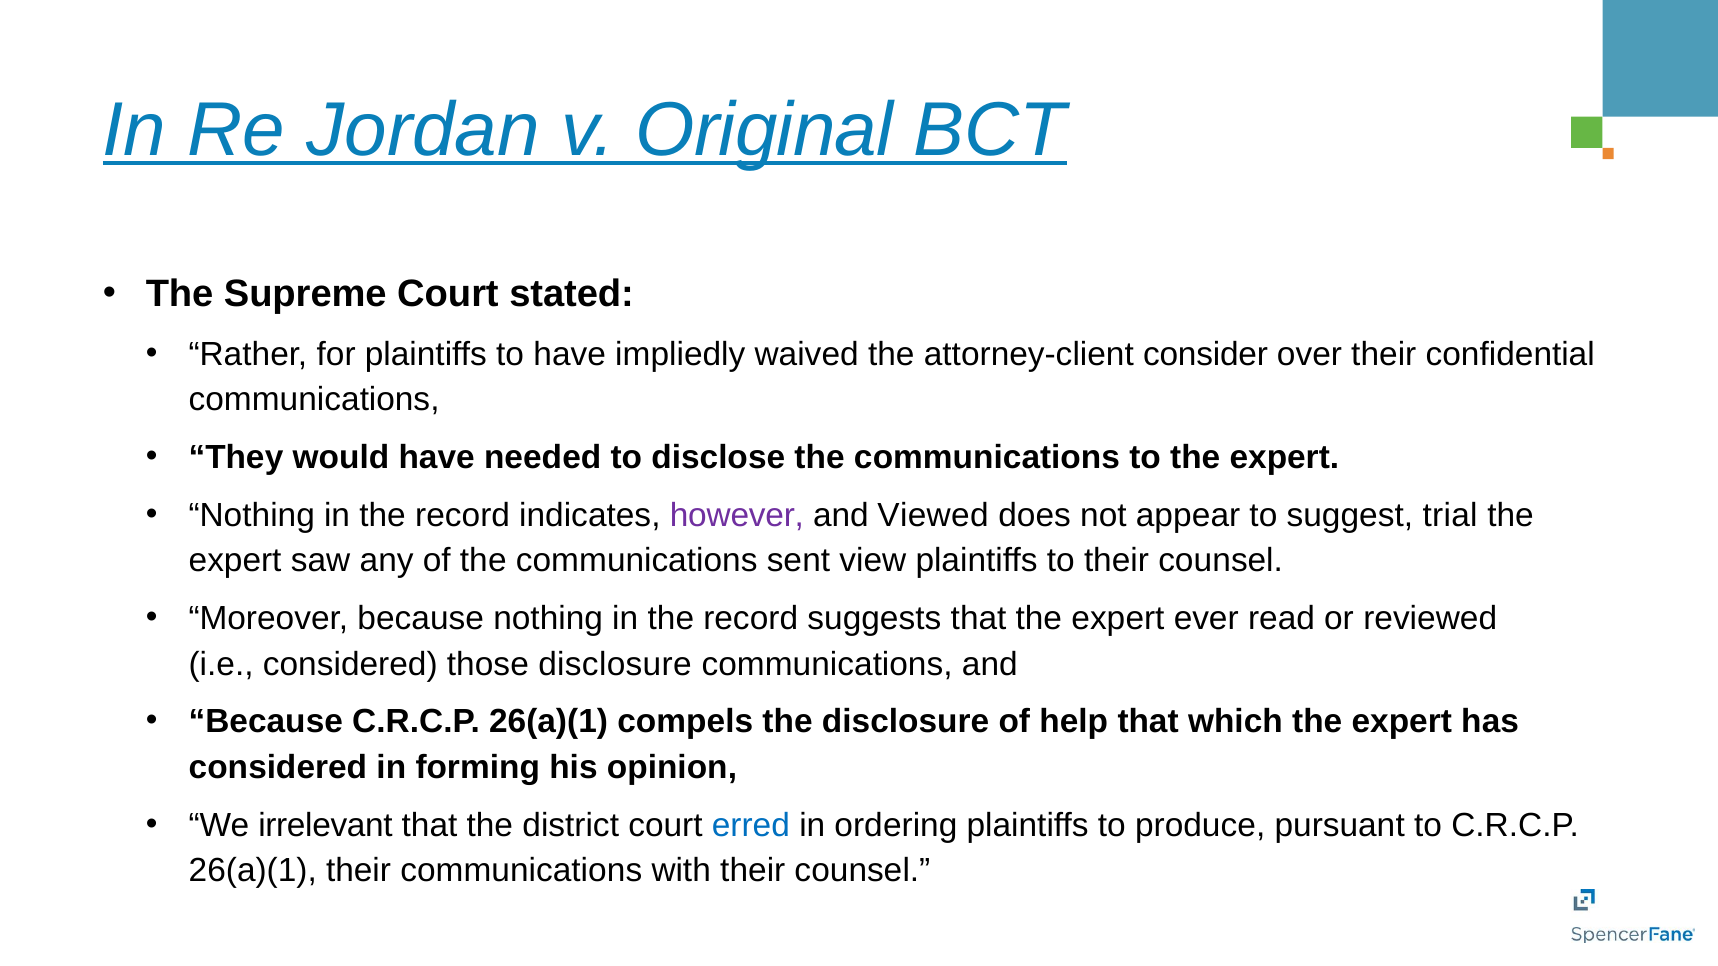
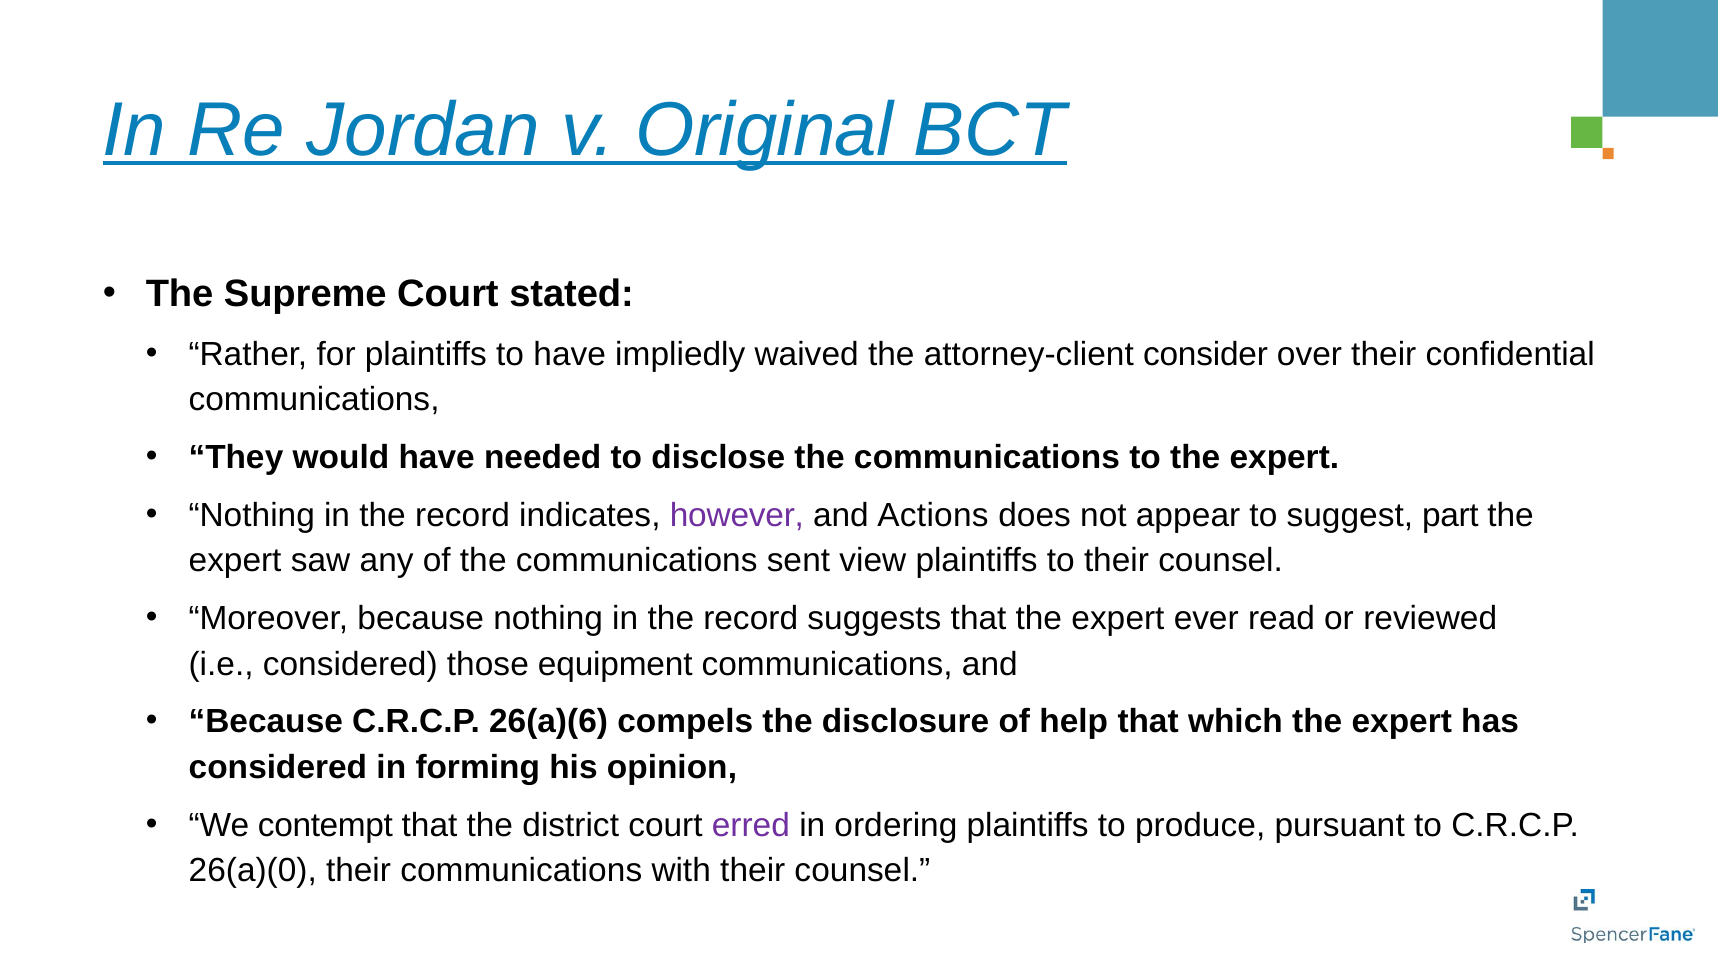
Viewed: Viewed -> Actions
trial: trial -> part
those disclosure: disclosure -> equipment
Because C.R.C.P 26(a)(1: 26(a)(1 -> 26(a)(6
irrelevant: irrelevant -> contempt
erred colour: blue -> purple
26(a)(1 at (253, 871): 26(a)(1 -> 26(a)(0
